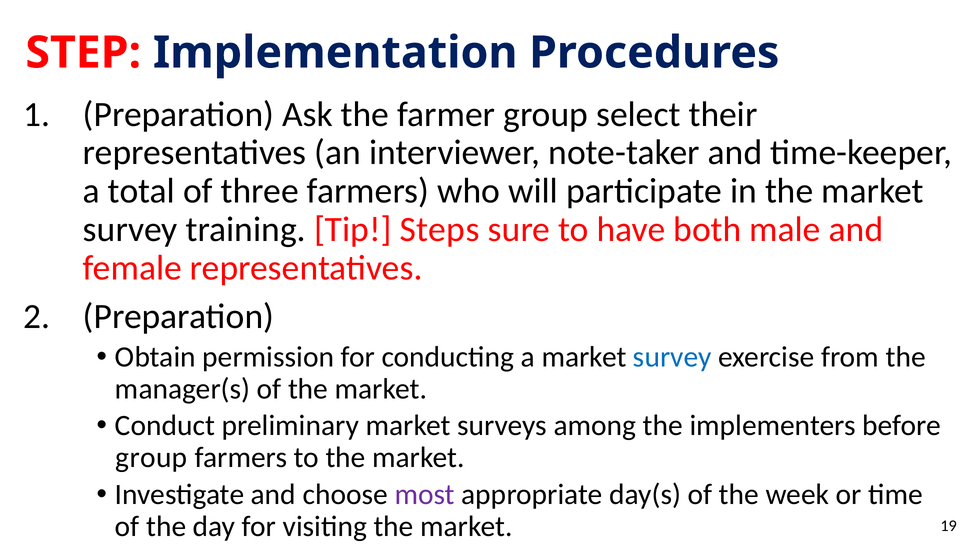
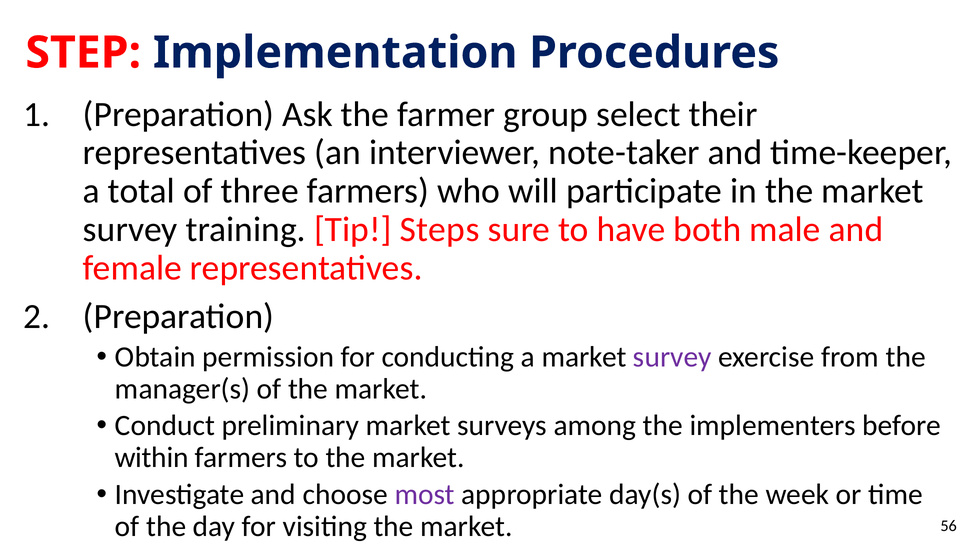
survey at (672, 357) colour: blue -> purple
group at (151, 458): group -> within
19: 19 -> 56
